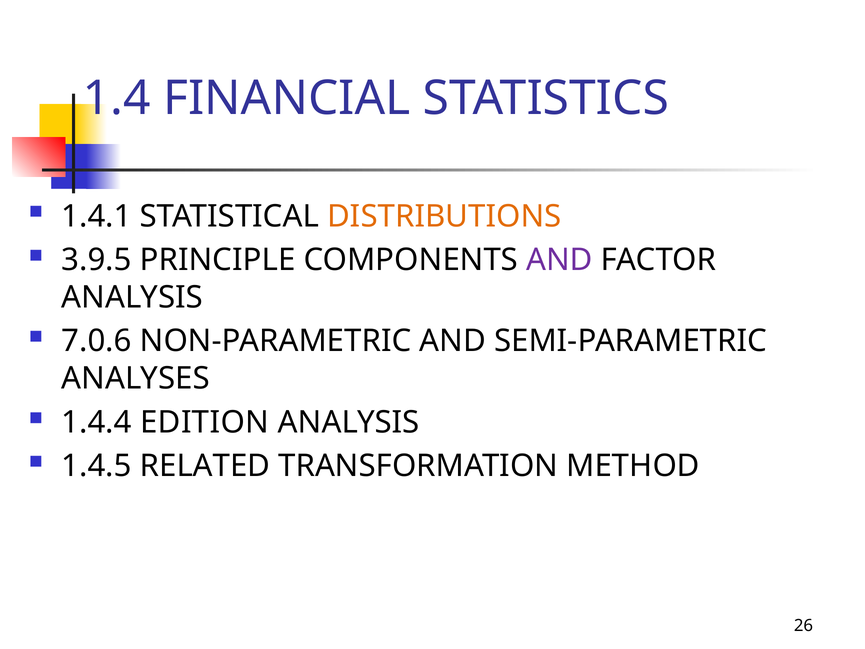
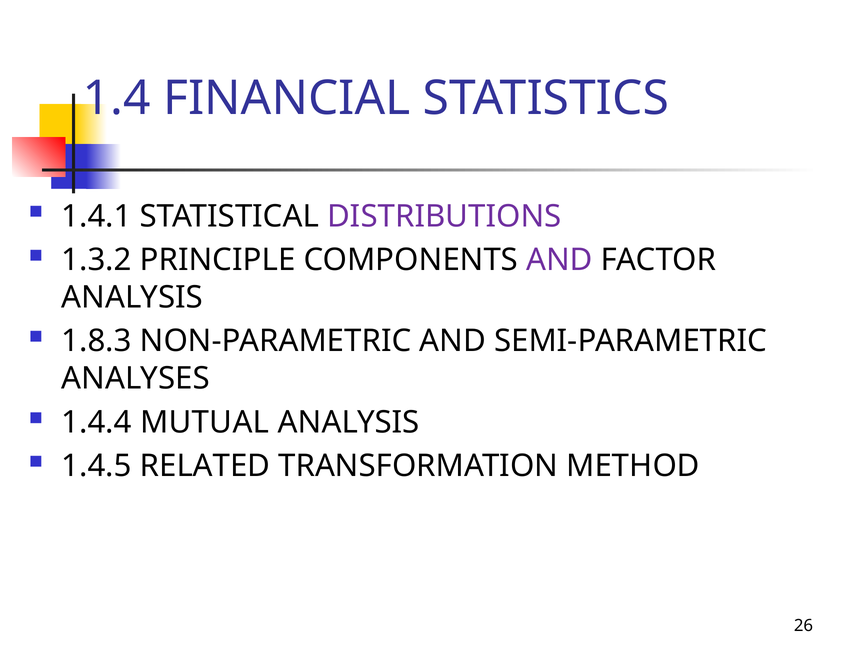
DISTRIBUTIONS colour: orange -> purple
3.9.5: 3.9.5 -> 1.3.2
7.0.6: 7.0.6 -> 1.8.3
EDITION: EDITION -> MUTUAL
